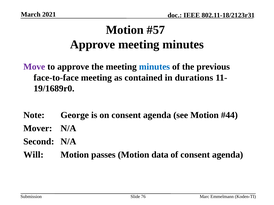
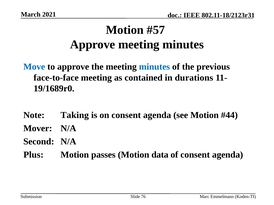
Move colour: purple -> blue
George: George -> Taking
Will: Will -> Plus
